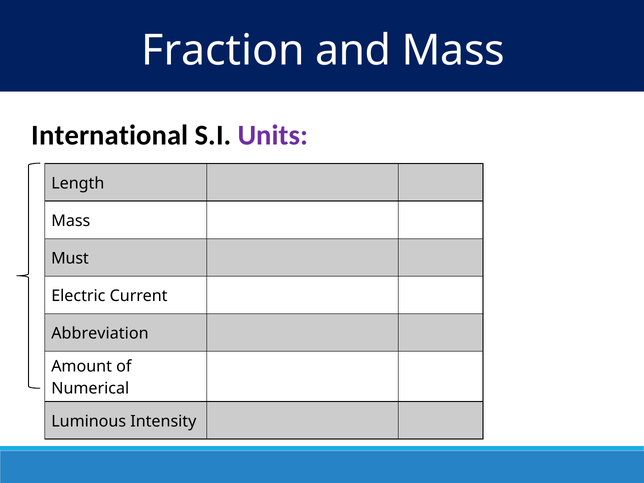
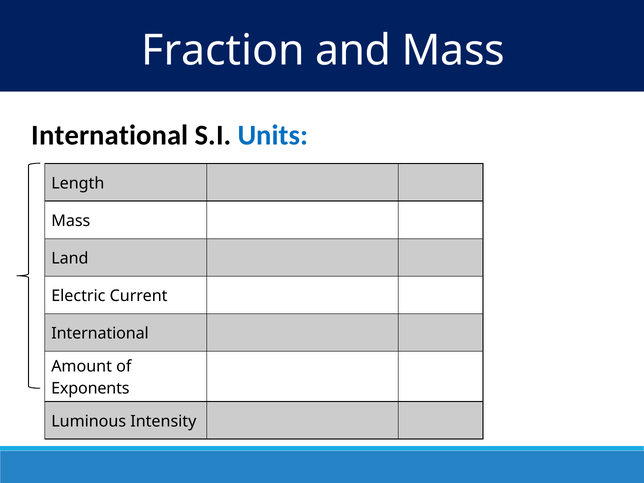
Units colour: purple -> blue
Must: Must -> Land
Abbreviation at (100, 333): Abbreviation -> International
Numerical: Numerical -> Exponents
